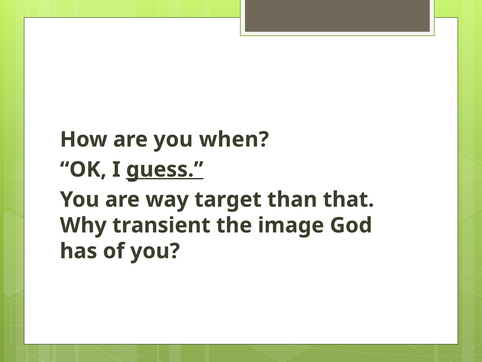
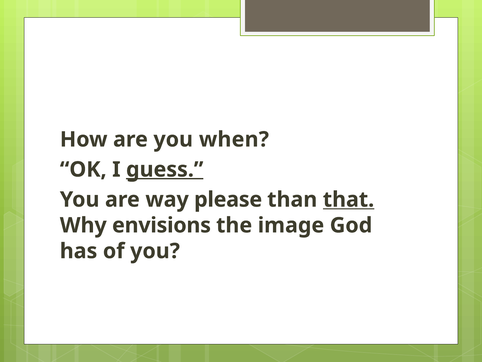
target: target -> please
that underline: none -> present
transient: transient -> envisions
